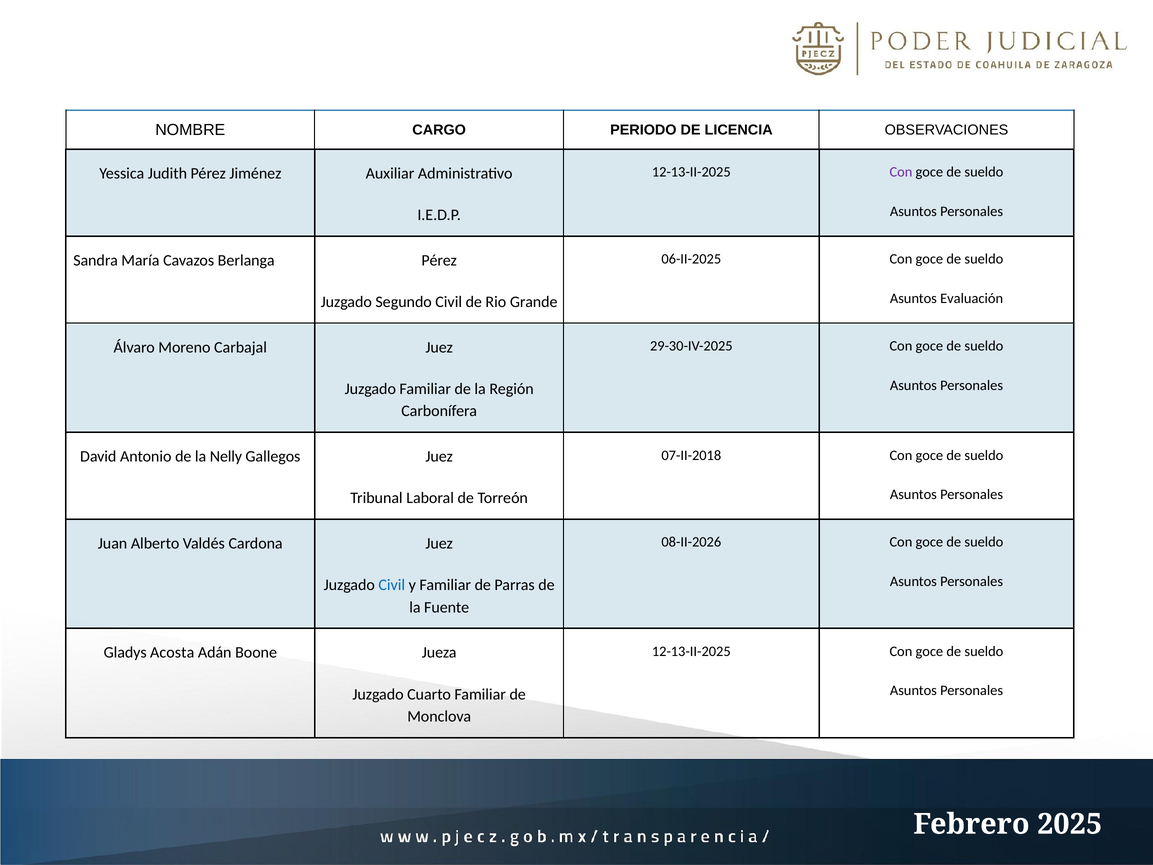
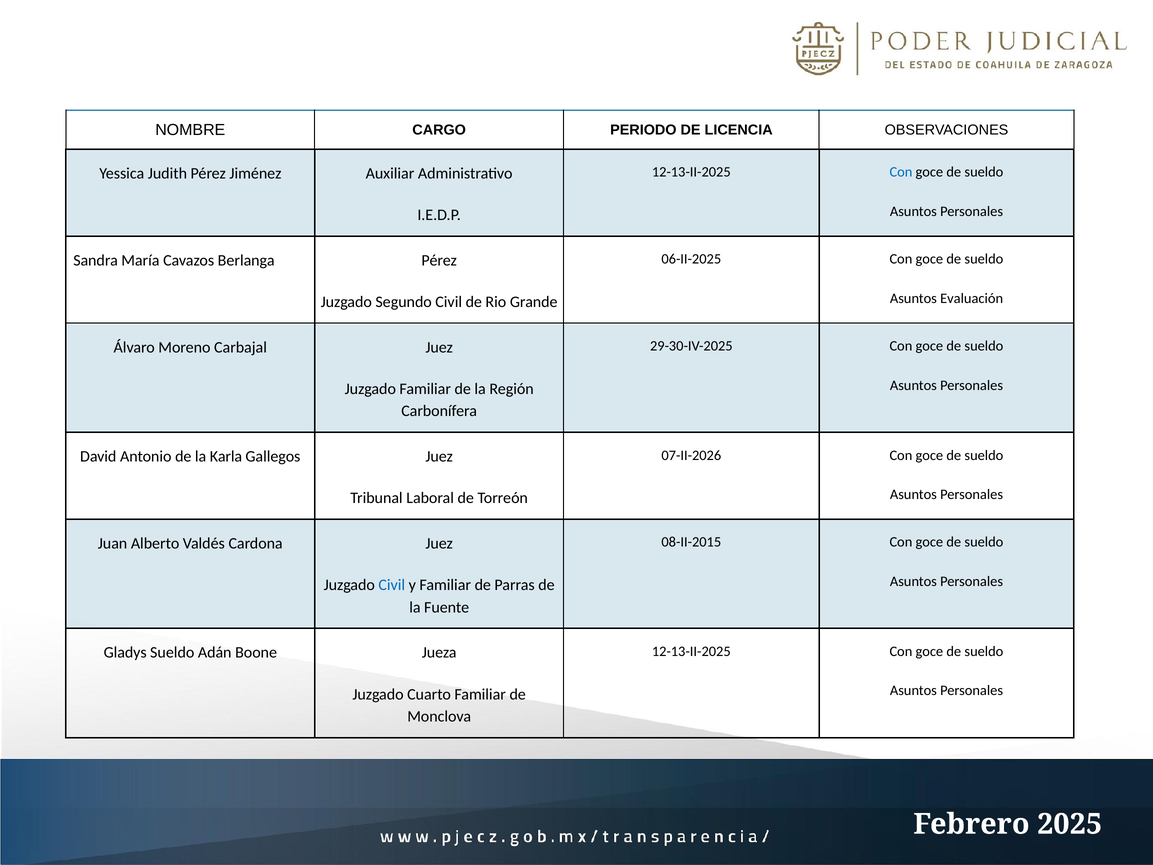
Con at (901, 172) colour: purple -> blue
07-II-2018: 07-II-2018 -> 07-II-2026
Nelly: Nelly -> Karla
08-II-2026: 08-II-2026 -> 08-II-2015
Gladys Acosta: Acosta -> Sueldo
